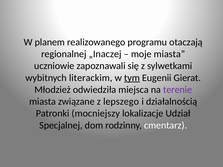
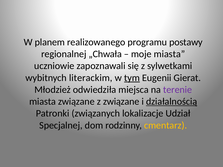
otaczają: otaczają -> postawy
„Inaczej: „Inaczej -> „Chwała
z lepszego: lepszego -> związane
działalnością underline: none -> present
mocniejszy: mocniejszy -> związanych
cmentarz colour: white -> yellow
